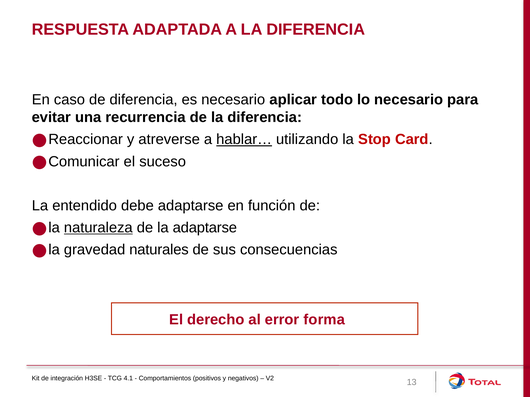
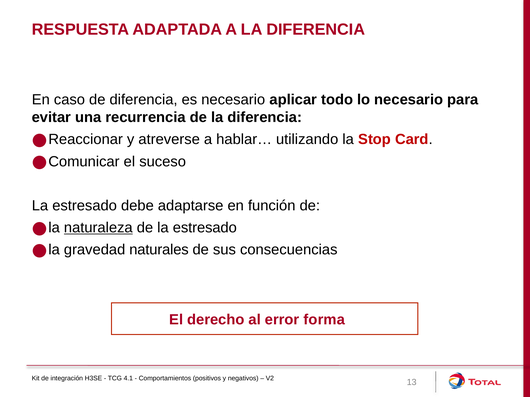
hablar… underline: present -> none
entendido at (85, 206): entendido -> estresado
de la adaptarse: adaptarse -> estresado
